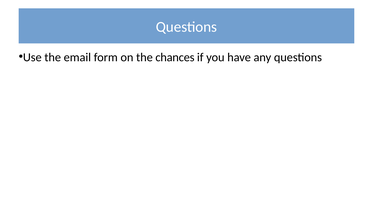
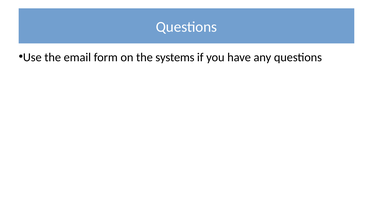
chances: chances -> systems
